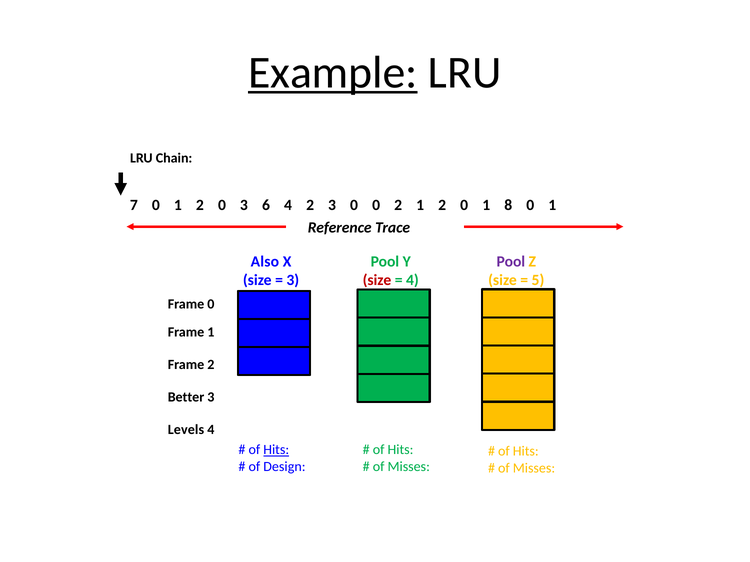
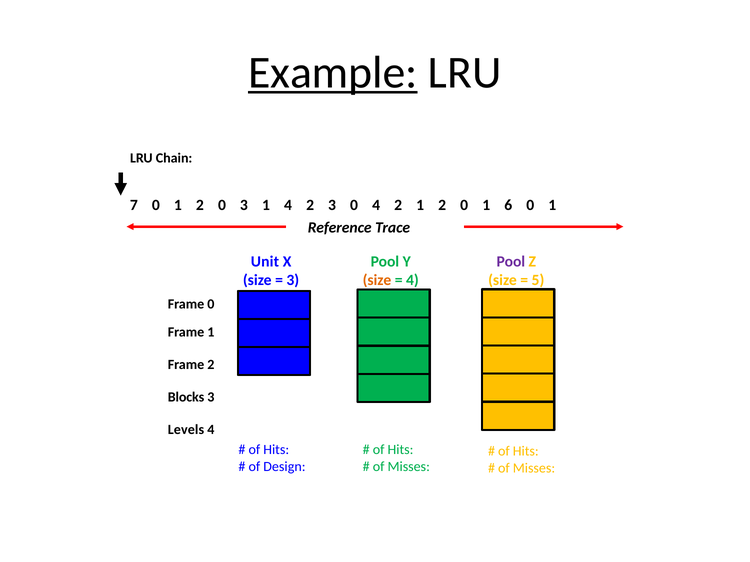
3 6: 6 -> 1
0 0: 0 -> 4
8: 8 -> 6
Also: Also -> Unit
size at (377, 280) colour: red -> orange
Better: Better -> Blocks
Hits at (276, 450) underline: present -> none
